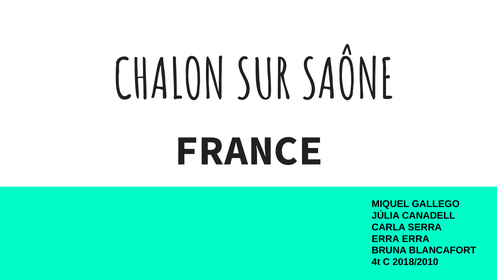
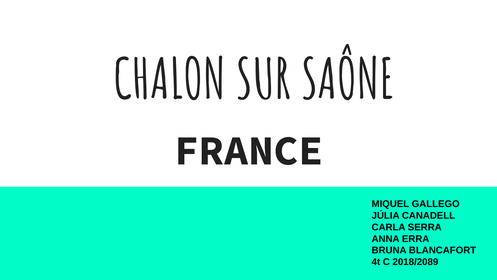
ERRA at (386, 238): ERRA -> ANNA
2018/2010: 2018/2010 -> 2018/2089
